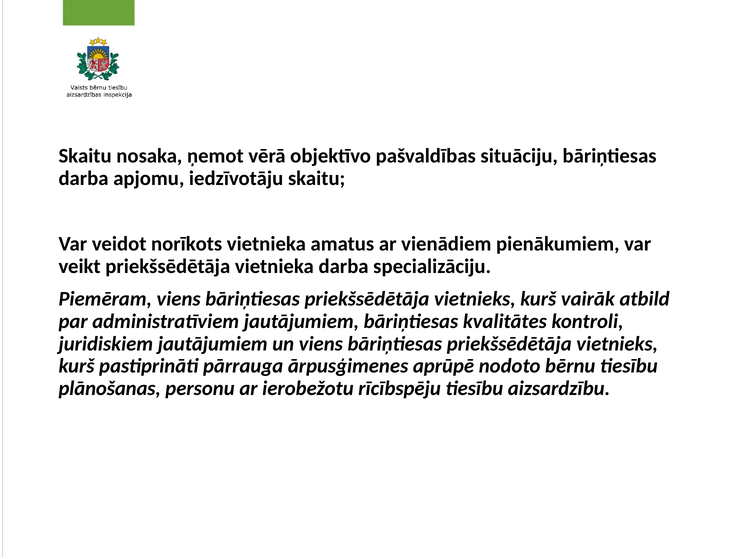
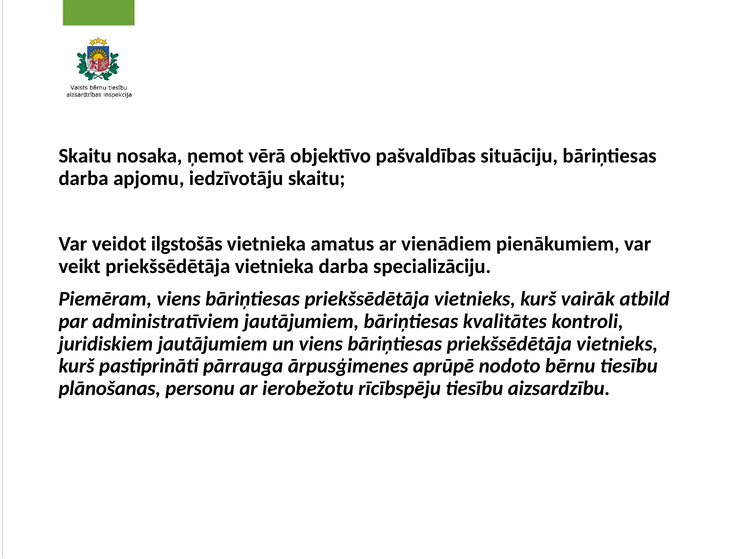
norīkots: norīkots -> ilgstošās
